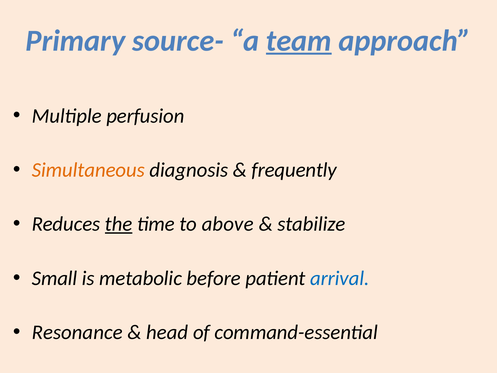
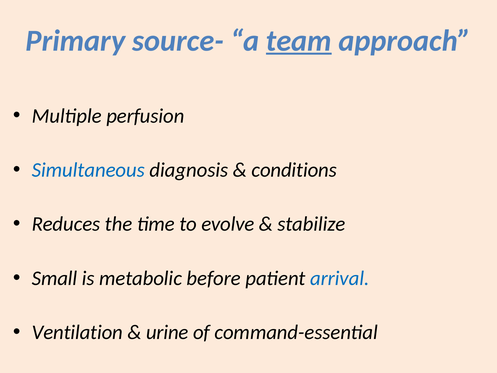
Simultaneous colour: orange -> blue
frequently: frequently -> conditions
the underline: present -> none
above: above -> evolve
Resonance: Resonance -> Ventilation
head: head -> urine
